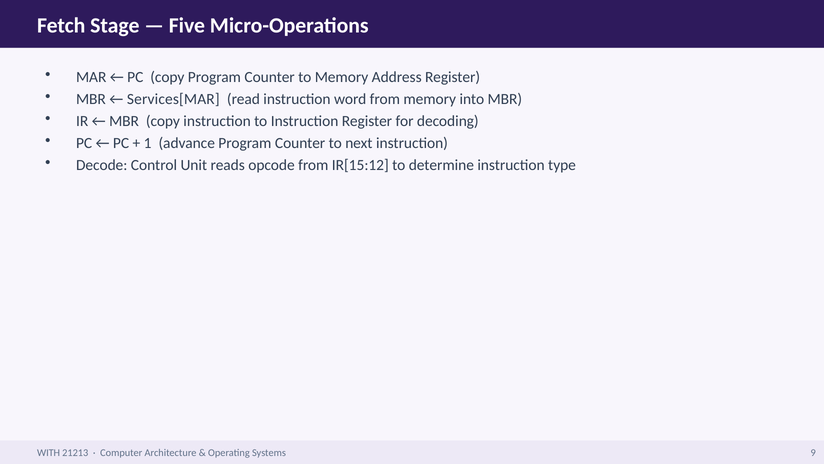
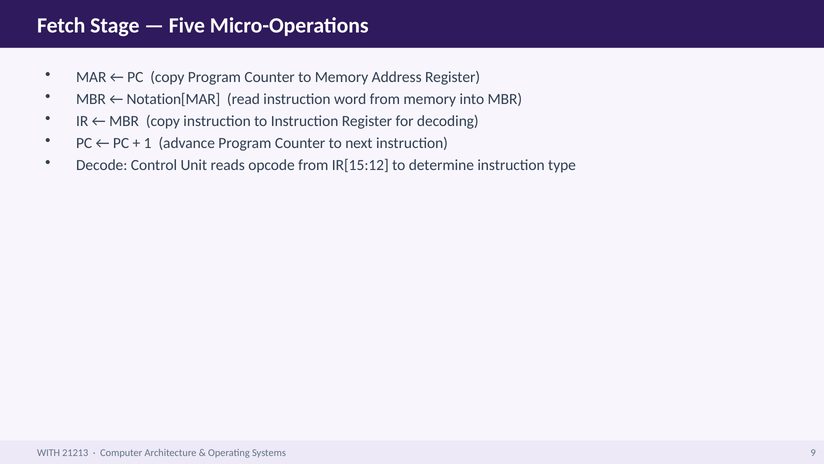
Services[MAR: Services[MAR -> Notation[MAR
